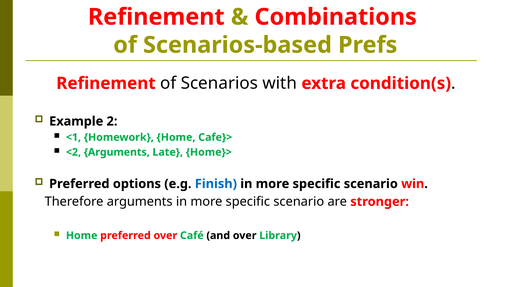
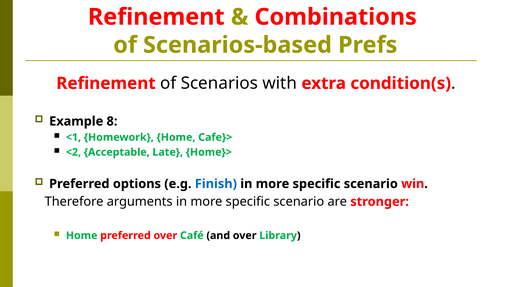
2: 2 -> 8
<2 Arguments: Arguments -> Acceptable
